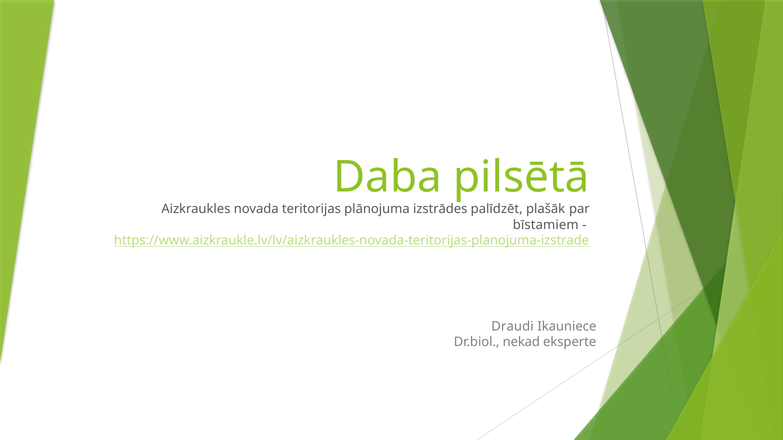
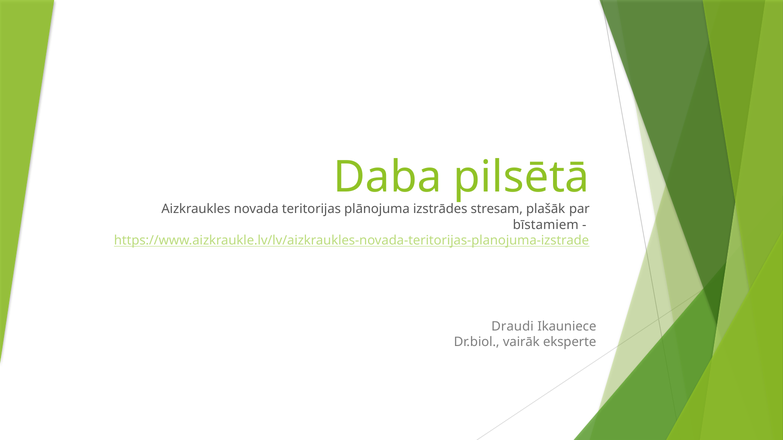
palīdzēt: palīdzēt -> stresam
nekad: nekad -> vairāk
